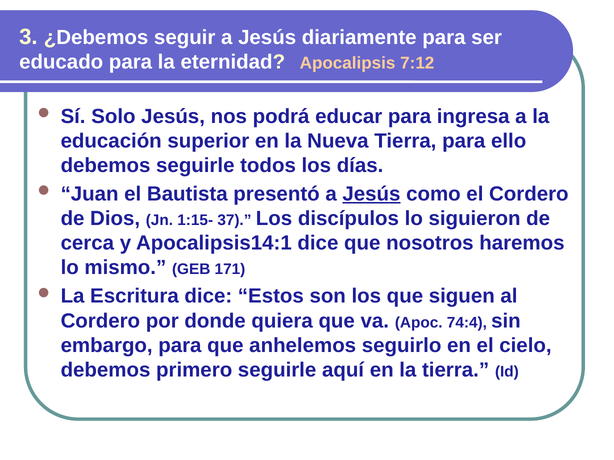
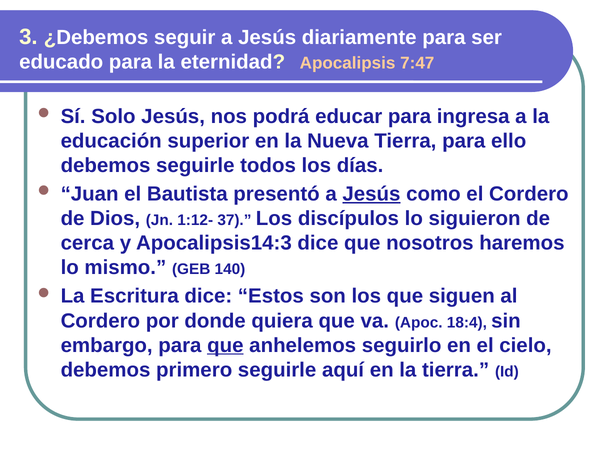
7:12: 7:12 -> 7:47
1:15-: 1:15- -> 1:12-
Apocalipsis14:1: Apocalipsis14:1 -> Apocalipsis14:3
171: 171 -> 140
74:4: 74:4 -> 18:4
que at (225, 346) underline: none -> present
